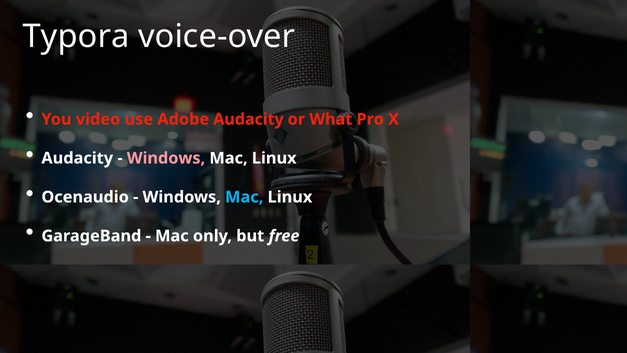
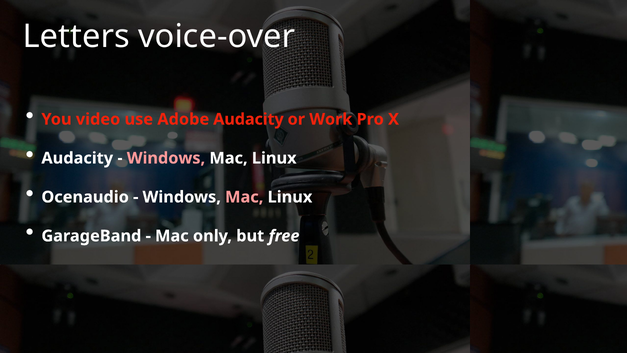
Typora: Typora -> Letters
What: What -> Work
Mac at (244, 197) colour: light blue -> pink
